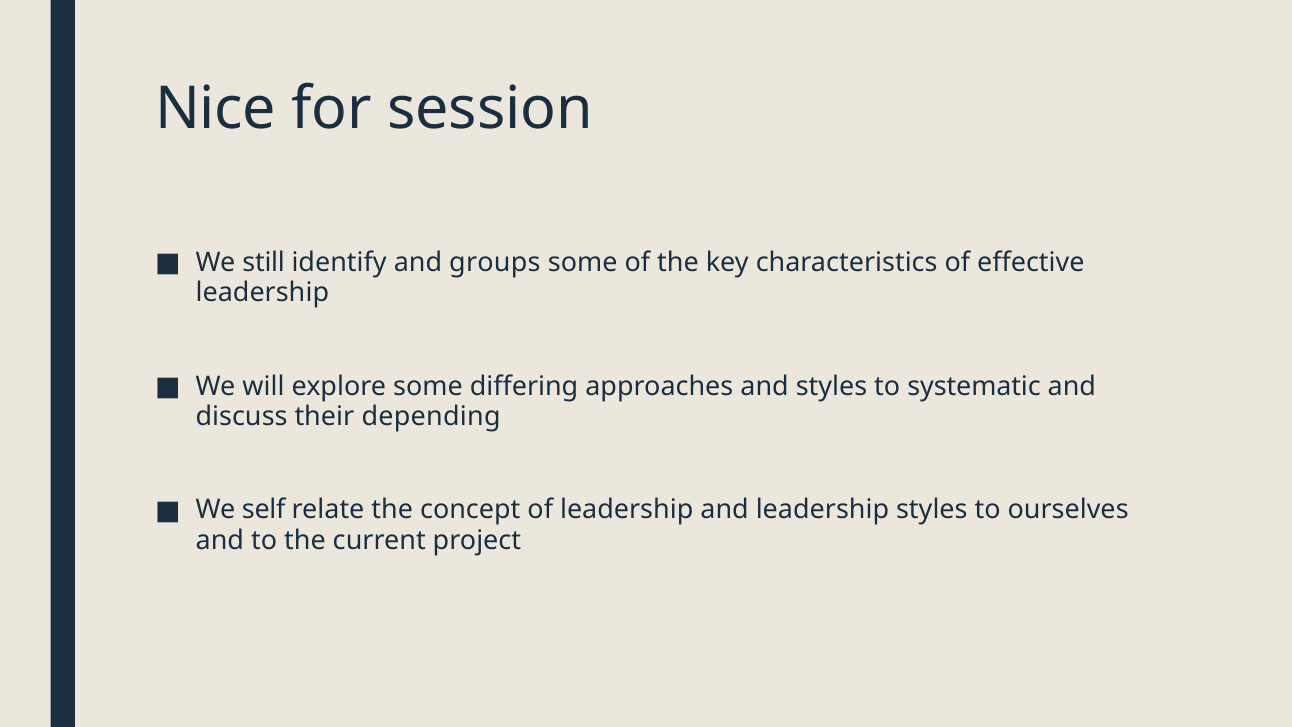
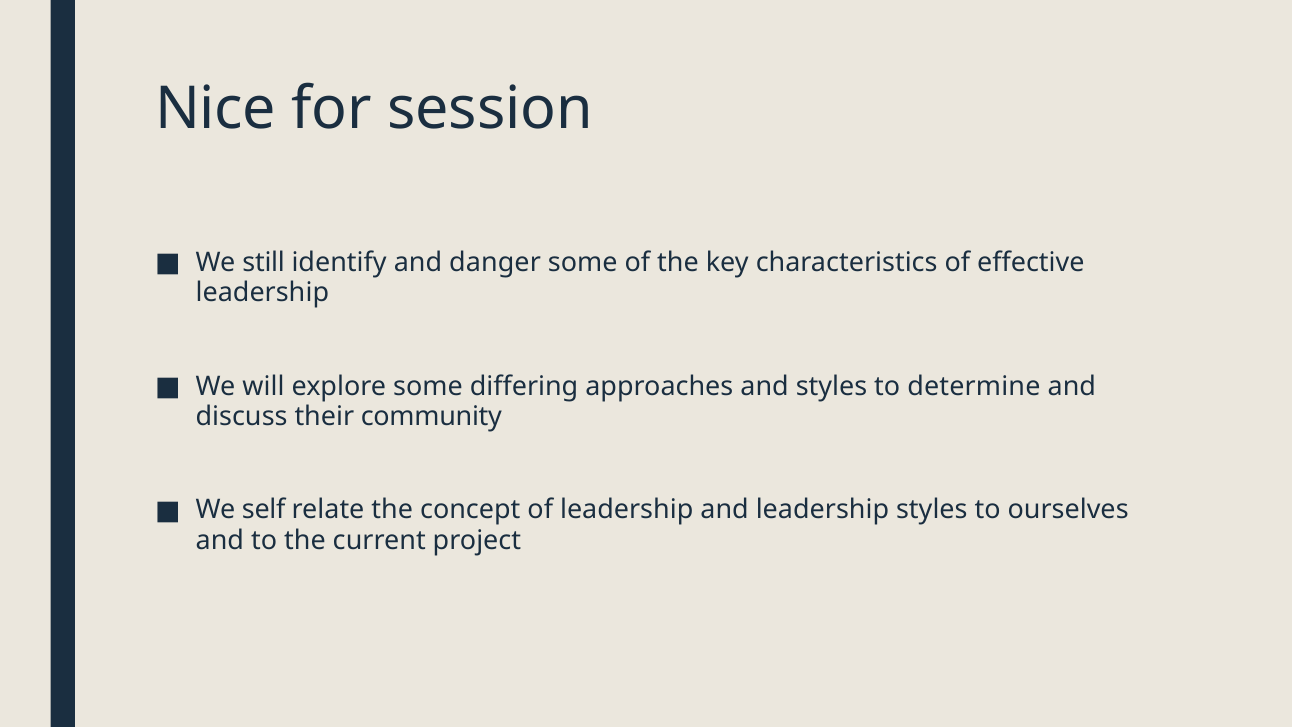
groups: groups -> danger
systematic: systematic -> determine
depending: depending -> community
